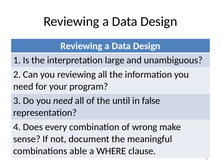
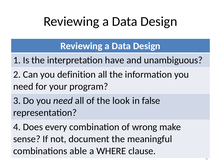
large: large -> have
you reviewing: reviewing -> definition
until: until -> look
